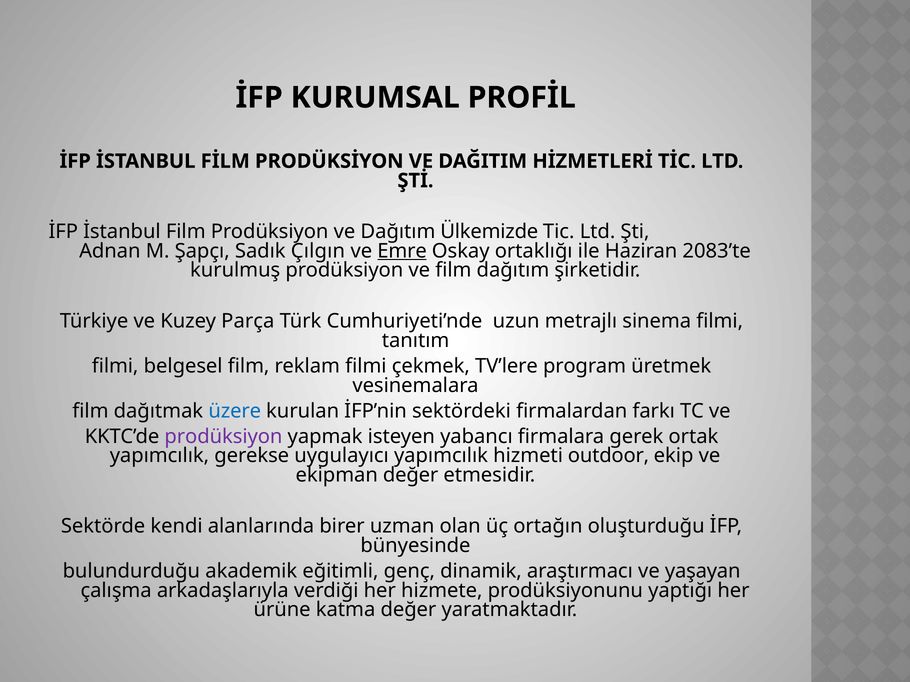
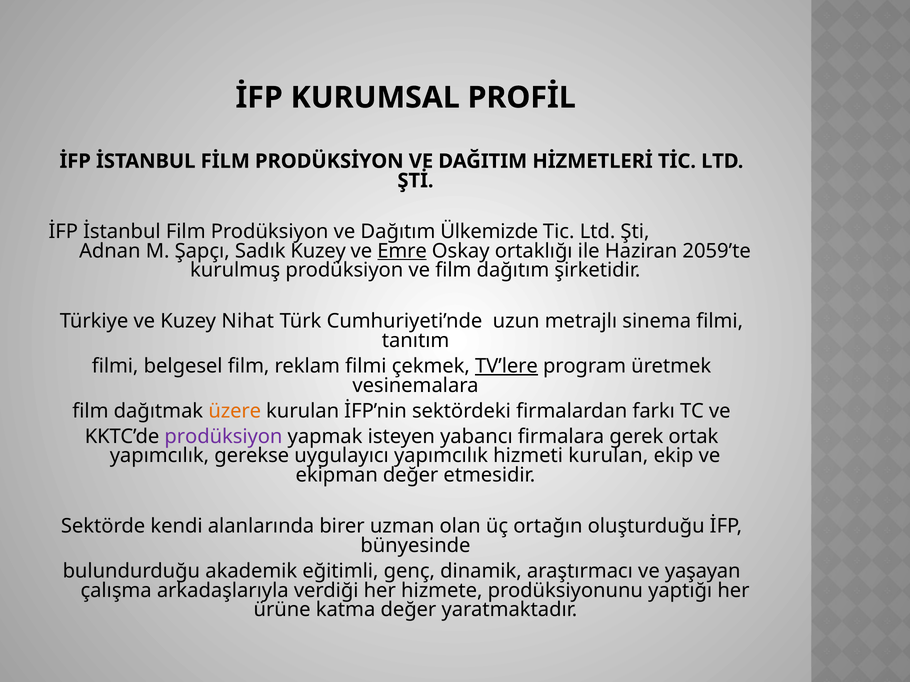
Sadık Çılgın: Çılgın -> Kuzey
2083’te: 2083’te -> 2059’te
Parça: Parça -> Nihat
TV’lere underline: none -> present
üzere colour: blue -> orange
hizmeti outdoor: outdoor -> kurulan
